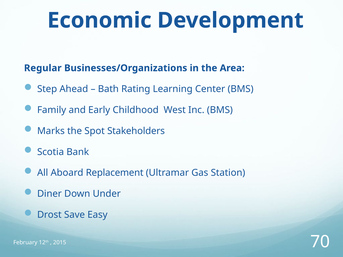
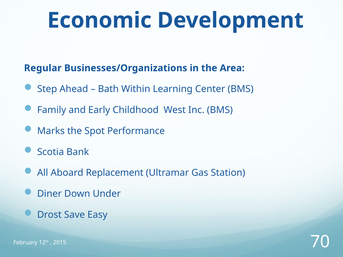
Rating: Rating -> Within
Stakeholders: Stakeholders -> Performance
